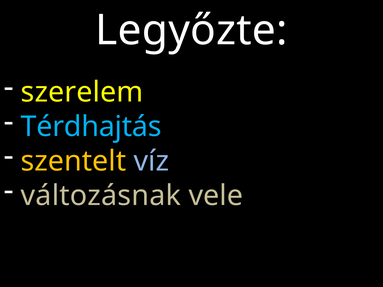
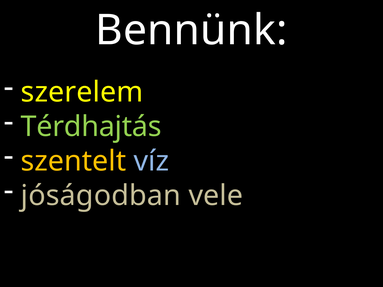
Legyőzte: Legyőzte -> Bennünk
Térdhajtás colour: light blue -> light green
változásnak: változásnak -> jóságodban
